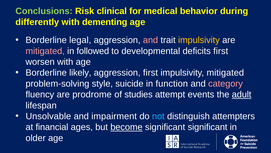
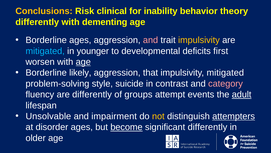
Conclusions colour: light green -> yellow
medical: medical -> inability
during: during -> theory
Borderline legal: legal -> ages
mitigated at (45, 51) colour: pink -> light blue
followed: followed -> younger
age at (83, 62) underline: none -> present
aggression first: first -> that
function: function -> contrast
are prodrome: prodrome -> differently
studies: studies -> groups
not colour: light blue -> yellow
attempters underline: none -> present
financial: financial -> disorder
significant significant: significant -> differently
